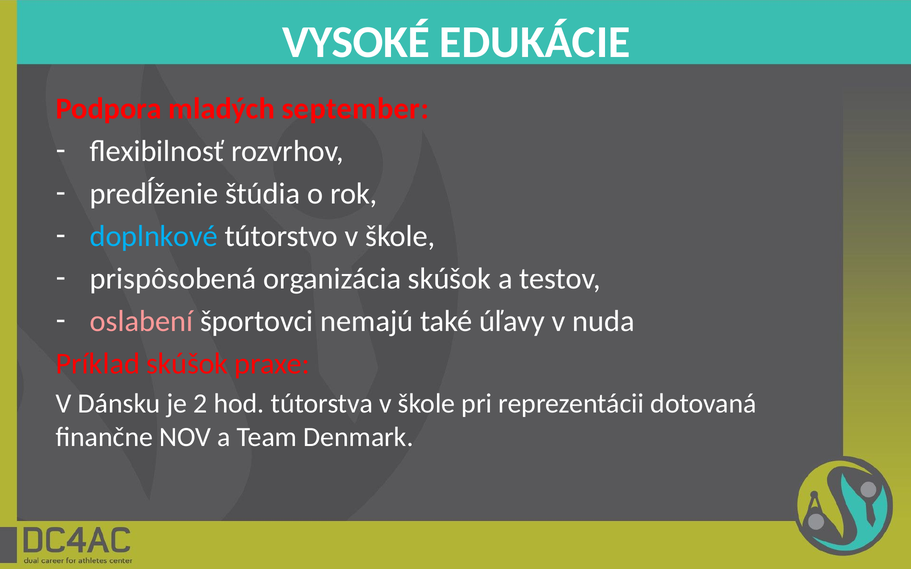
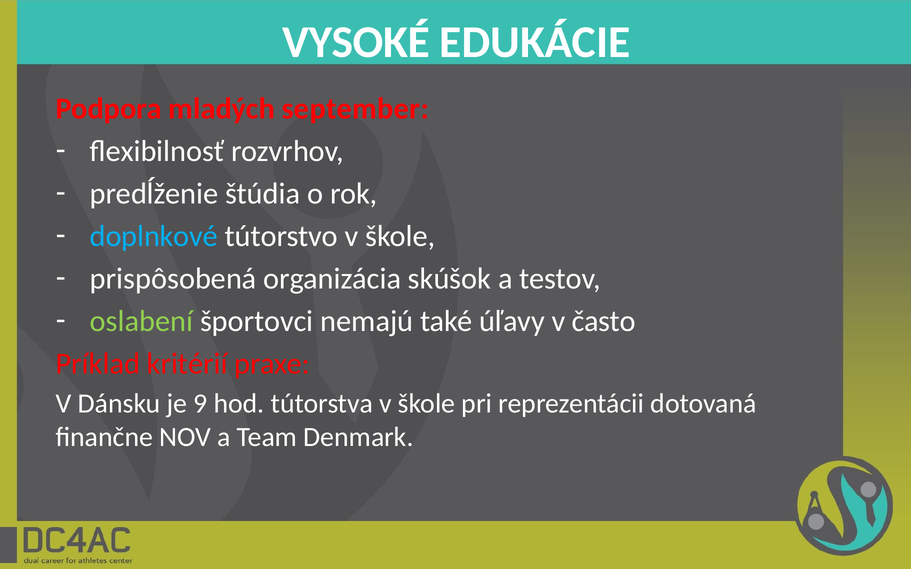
oslabení colour: pink -> light green
nuda: nuda -> často
Príklad skúšok: skúšok -> kritérií
2: 2 -> 9
